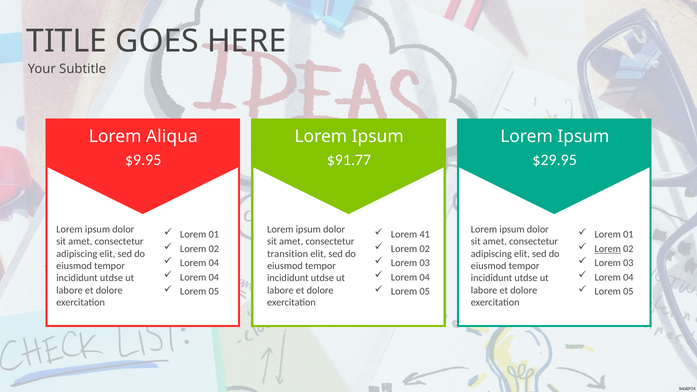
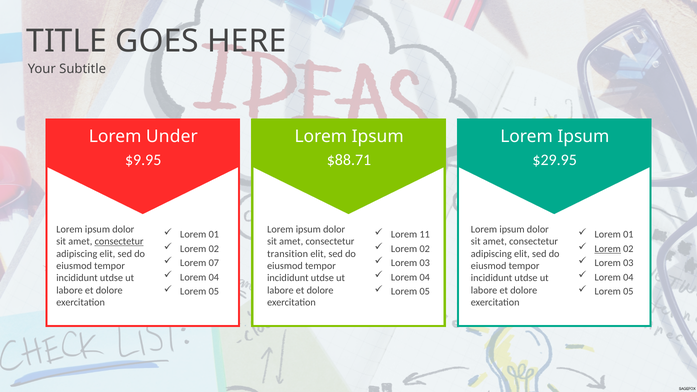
Aliqua: Aliqua -> Under
$91.77: $91.77 -> $88.71
41: 41 -> 11
consectetur at (119, 241) underline: none -> present
04 at (214, 263): 04 -> 07
